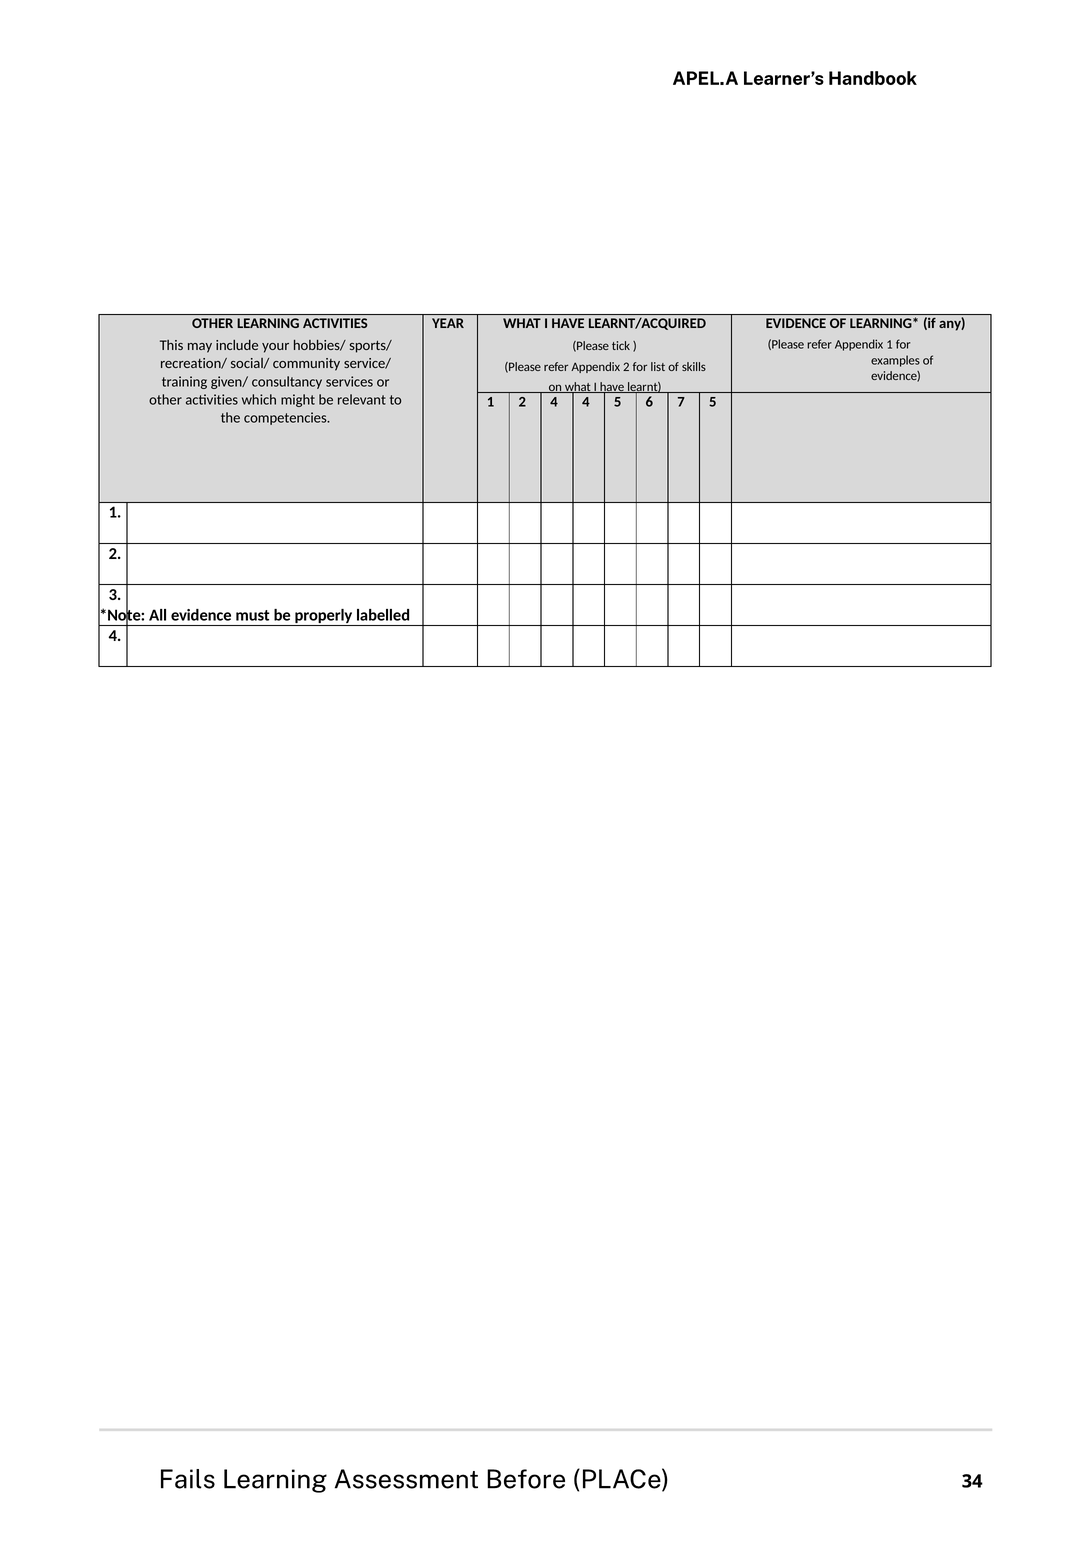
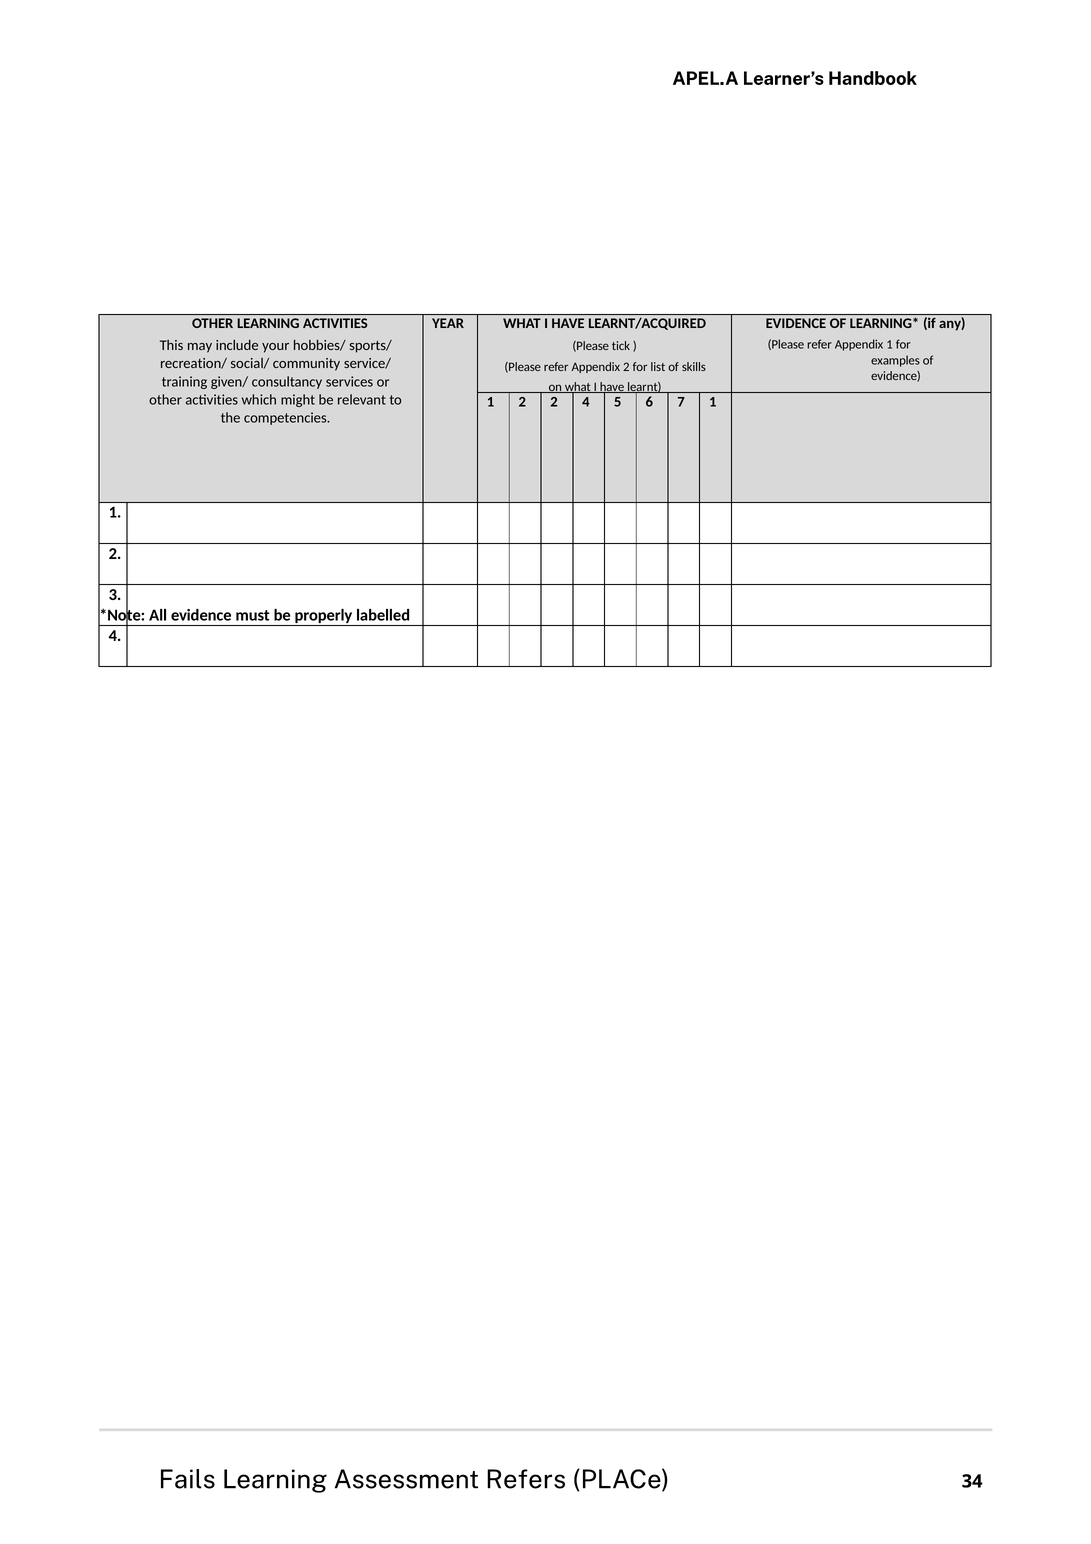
2 4: 4 -> 2
7 5: 5 -> 1
Before: Before -> Refers
